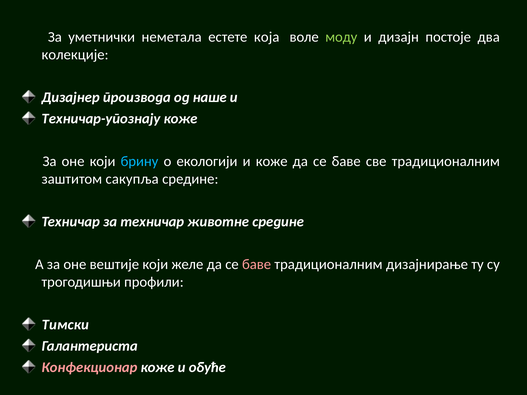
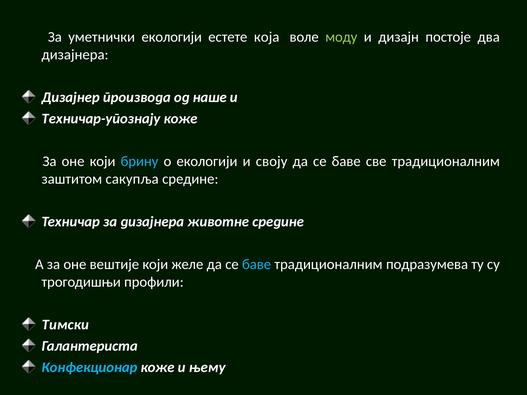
уметнички неметала: неметала -> екологији
колекције at (75, 55): колекције -> дизајнера
и коже: коже -> своју
за техничар: техничар -> дизајнера
баве at (257, 265) colour: pink -> light blue
дизајнирање: дизајнирање -> подразумева
Конфекционар colour: pink -> light blue
обуће: обуће -> њему
